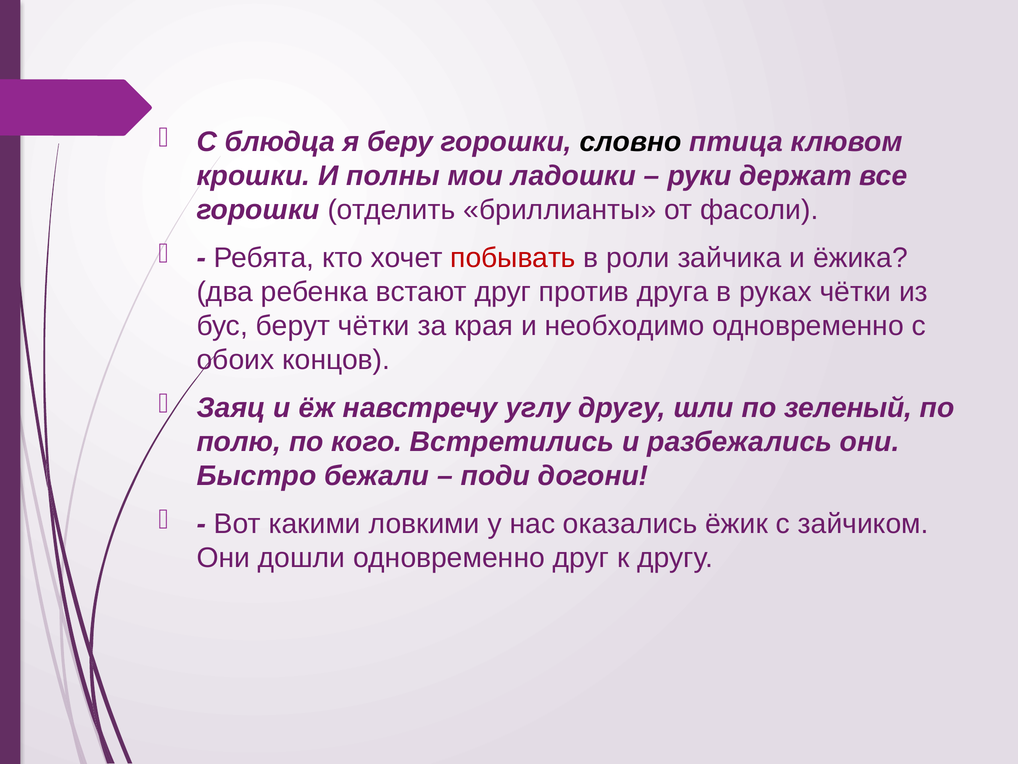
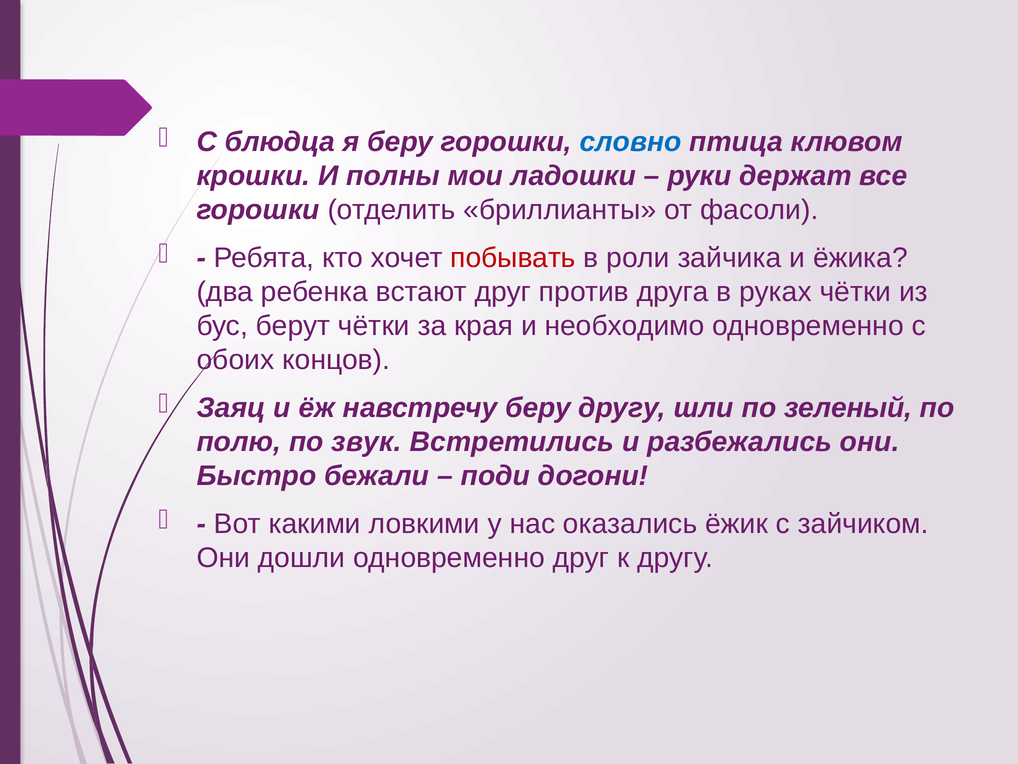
словно colour: black -> blue
навстречу углу: углу -> беру
кого: кого -> звук
